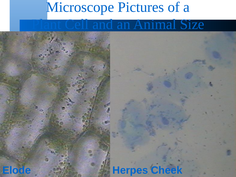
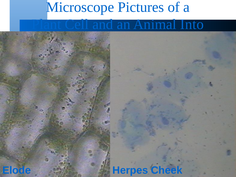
Size: Size -> Into
